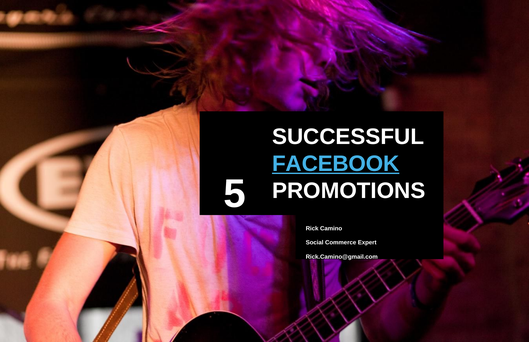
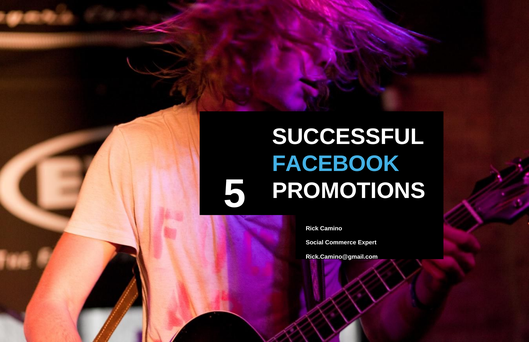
FACEBOOK underline: present -> none
